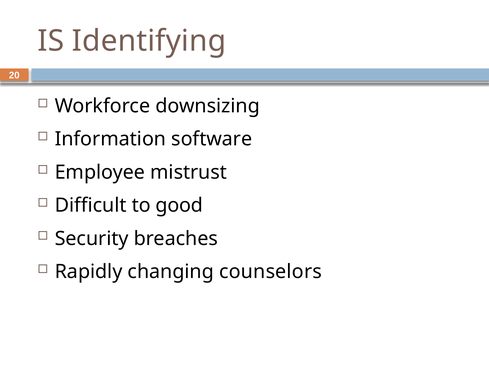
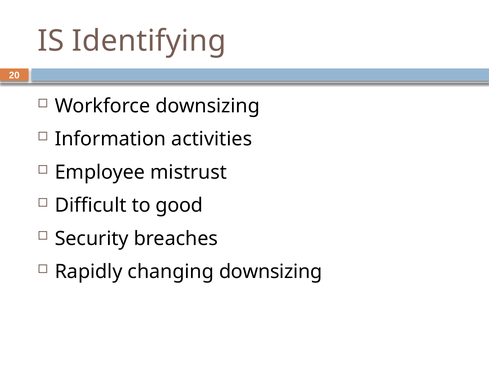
software: software -> activities
changing counselors: counselors -> downsizing
